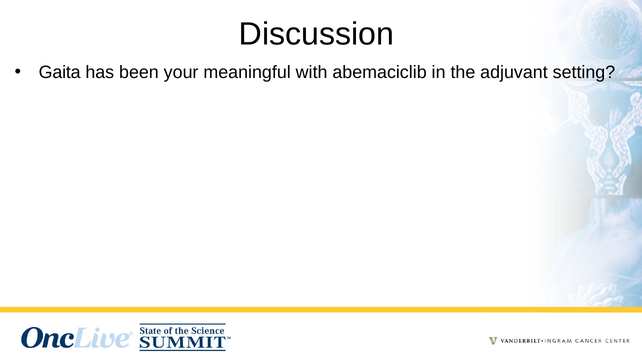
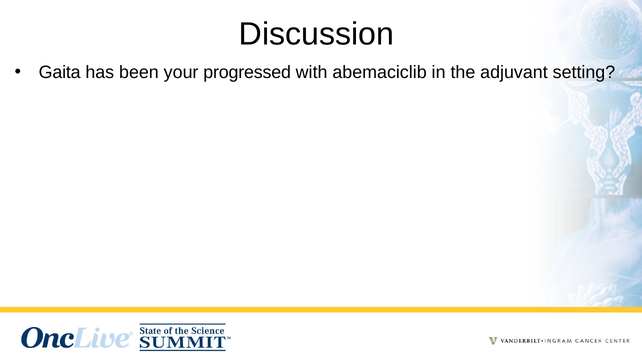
meaningful: meaningful -> progressed
